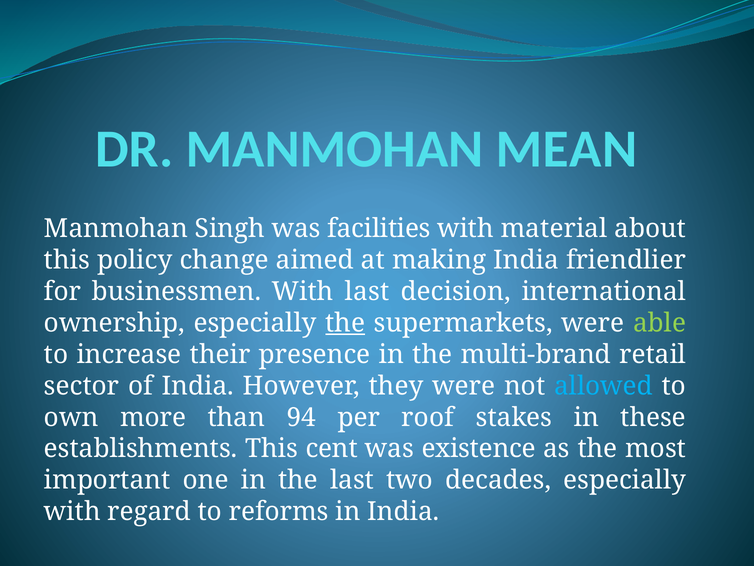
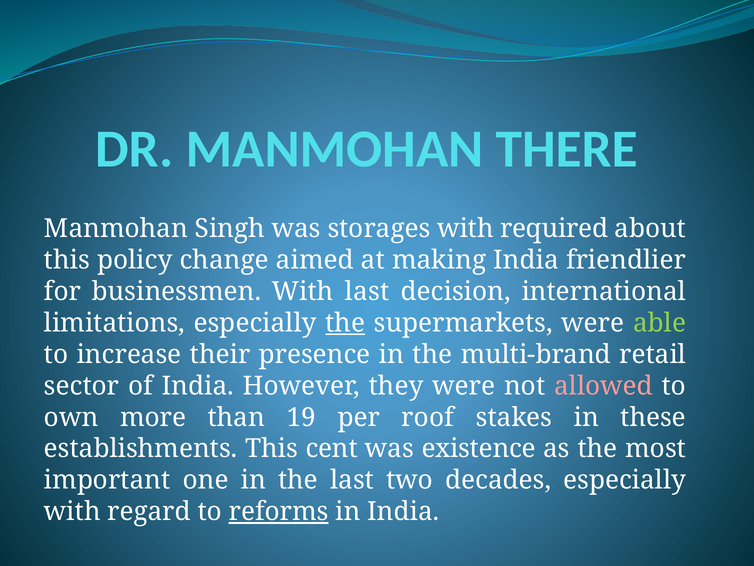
MEAN: MEAN -> THERE
facilities: facilities -> storages
material: material -> required
ownership: ownership -> limitations
allowed colour: light blue -> pink
94: 94 -> 19
reforms underline: none -> present
